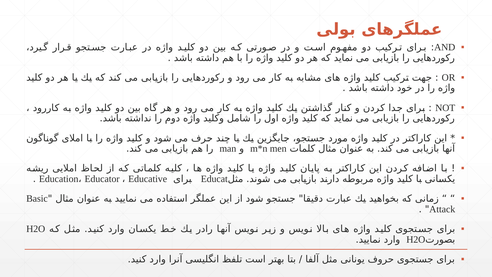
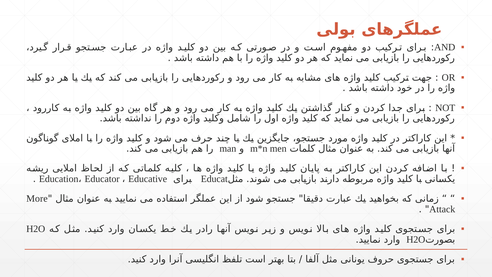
Basic: Basic -> More
